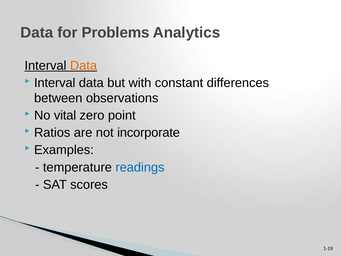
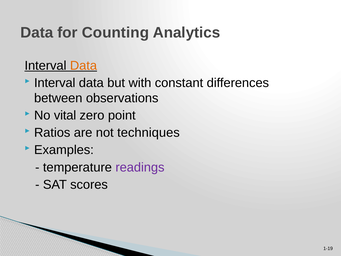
Problems: Problems -> Counting
incorporate: incorporate -> techniques
readings colour: blue -> purple
